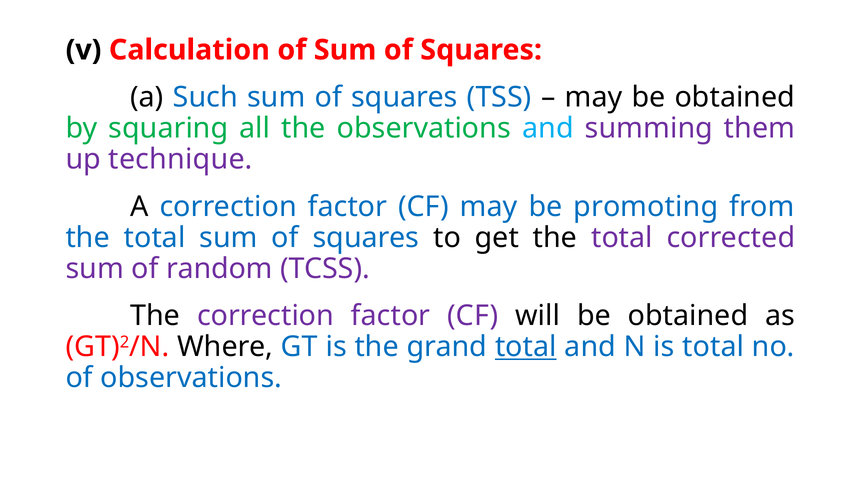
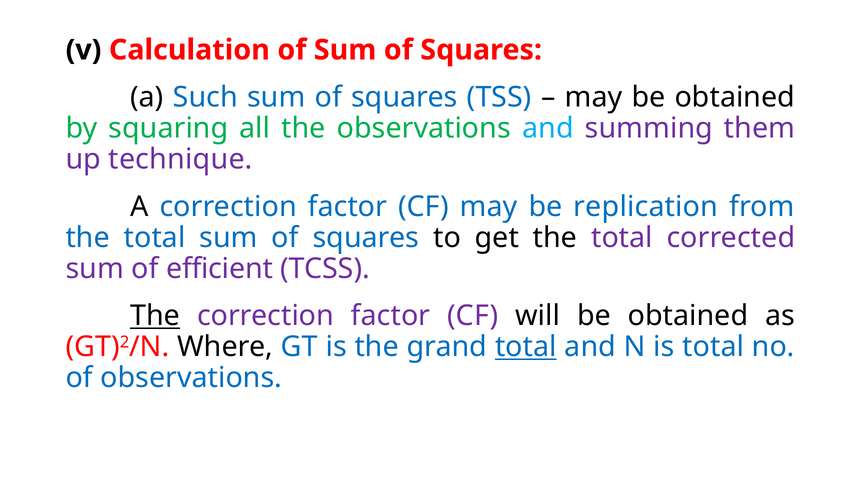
promoting: promoting -> replication
random: random -> efficient
The at (155, 315) underline: none -> present
